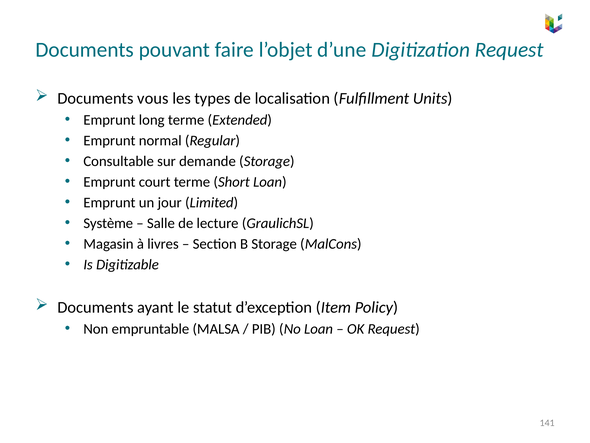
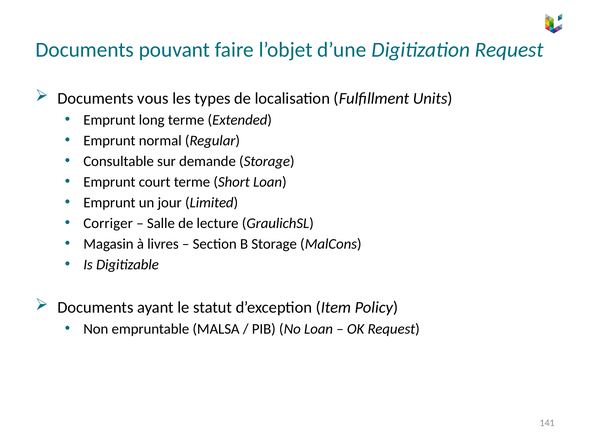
Système: Système -> Corriger
